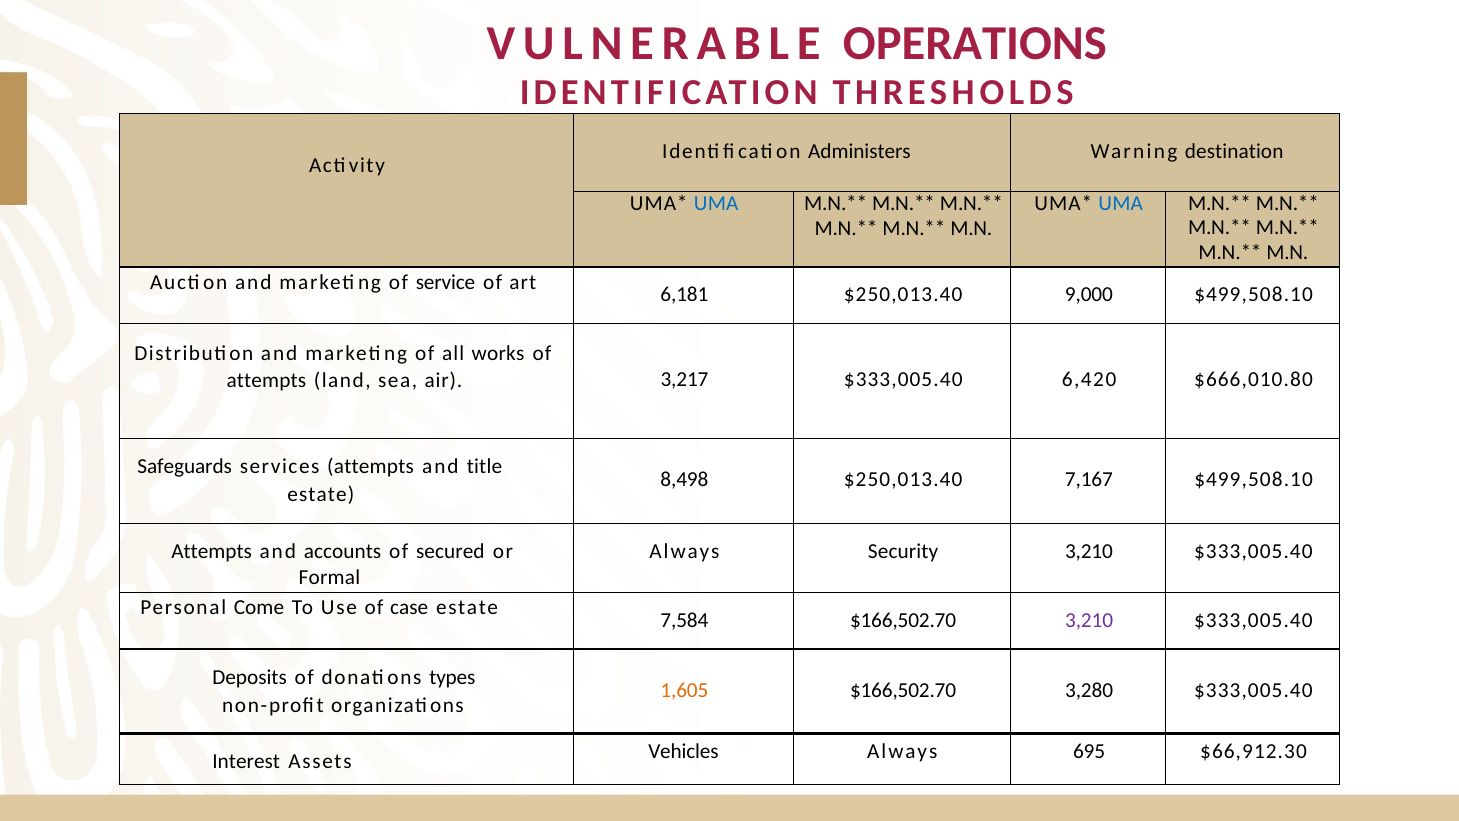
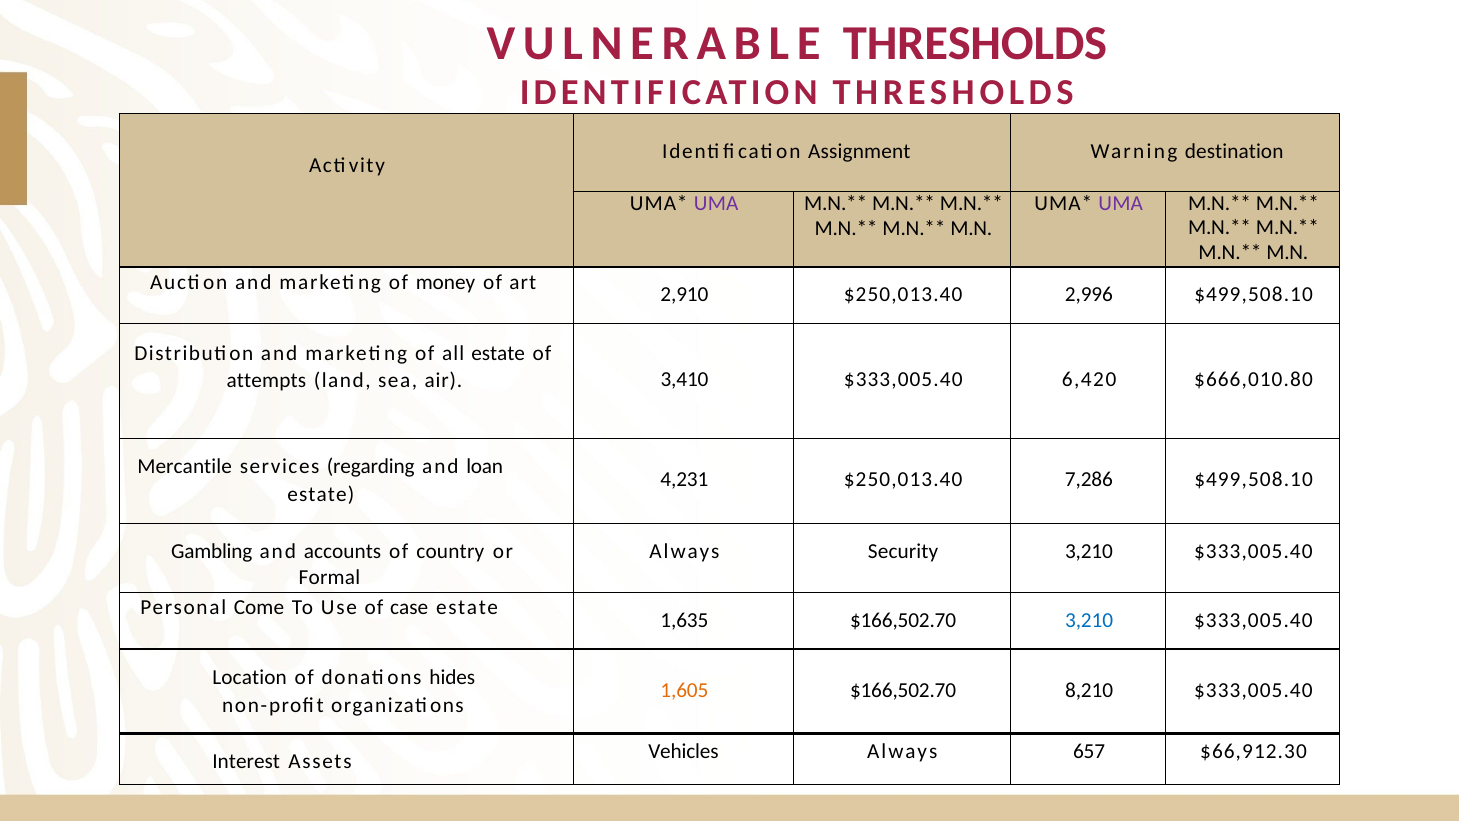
VULNERABLE OPERATIONS: OPERATIONS -> THRESHOLDS
Administers: Administers -> Assignment
UMA at (716, 204) colour: blue -> purple
UMA at (1121, 204) colour: blue -> purple
service: service -> money
6,181: 6,181 -> 2,910
9,000: 9,000 -> 2,996
all works: works -> estate
3,217: 3,217 -> 3,410
Safeguards: Safeguards -> Mercantile
services attempts: attempts -> regarding
title: title -> loan
8,498: 8,498 -> 4,231
7,167: 7,167 -> 7,286
Attempts at (212, 551): Attempts -> Gambling
secured: secured -> country
7,584: 7,584 -> 1,635
3,210 at (1089, 620) colour: purple -> blue
Deposits: Deposits -> Location
types: types -> hides
3,280: 3,280 -> 8,210
695: 695 -> 657
